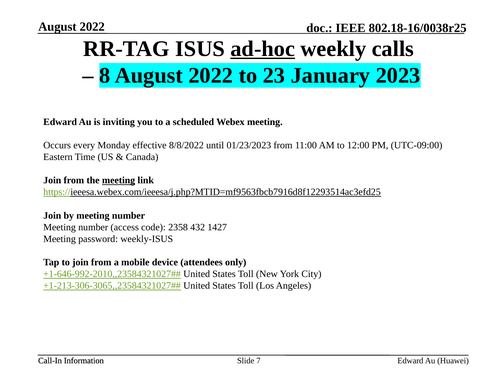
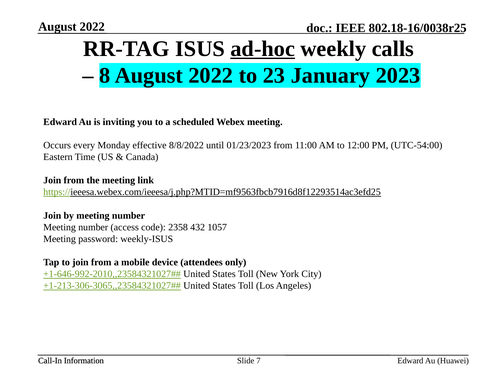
UTC-09:00: UTC-09:00 -> UTC-54:00
meeting at (119, 181) underline: present -> none
1427: 1427 -> 1057
